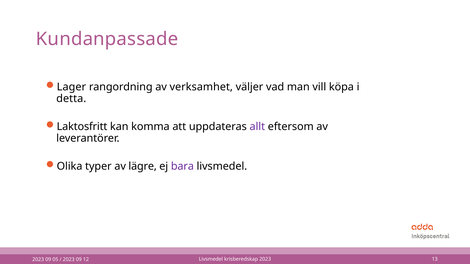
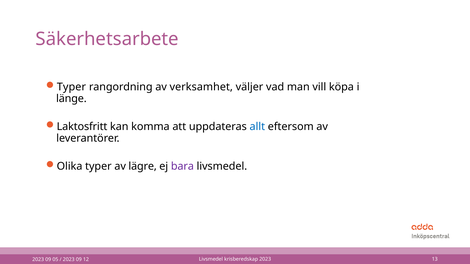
Kundanpassade: Kundanpassade -> Säkerhetsarbete
Lager at (71, 87): Lager -> Typer
detta: detta -> länge
allt colour: purple -> blue
